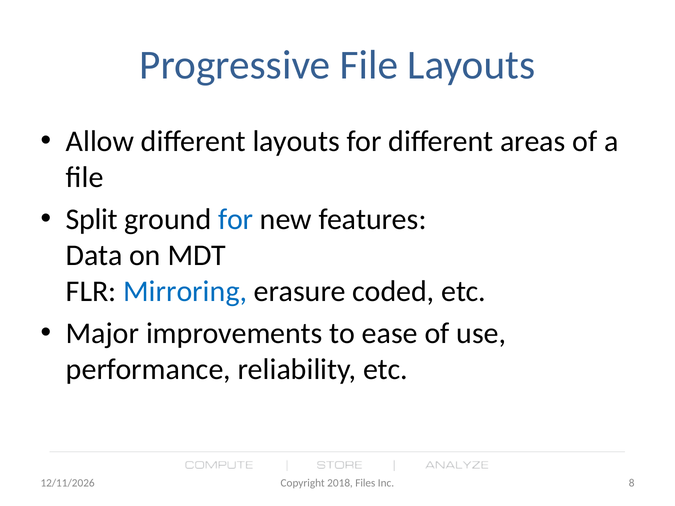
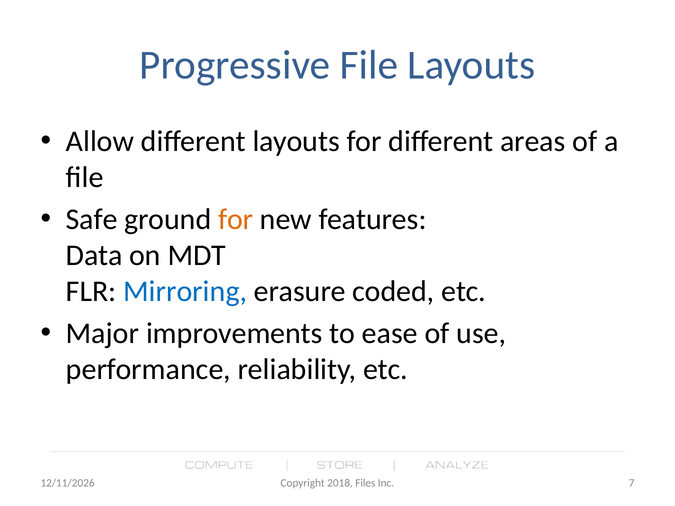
Split: Split -> Safe
for at (236, 220) colour: blue -> orange
8: 8 -> 7
